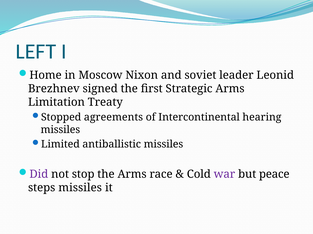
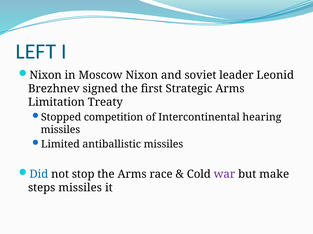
Home at (46, 75): Home -> Nixon
agreements: agreements -> competition
Did colour: purple -> blue
peace: peace -> make
